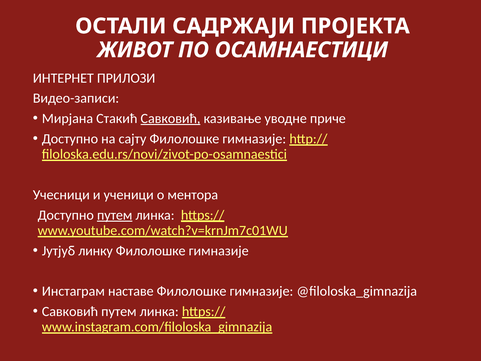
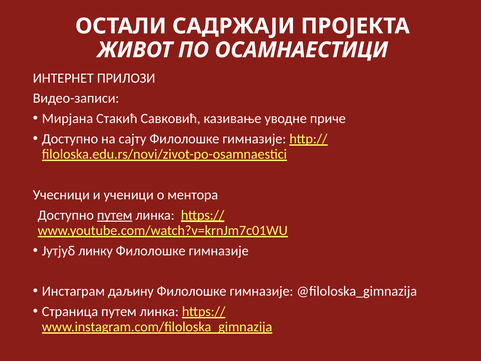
Савковић at (171, 118) underline: present -> none
наставе: наставе -> даљину
Савковић at (70, 311): Савковић -> Страница
